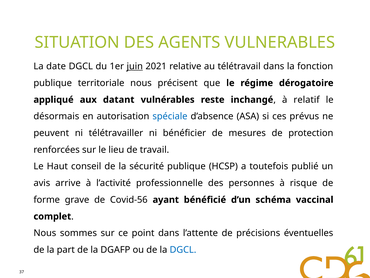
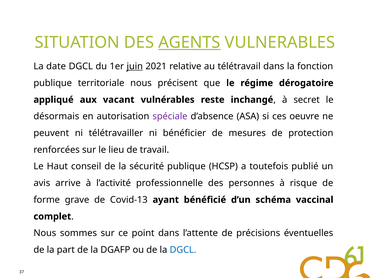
AGENTS underline: none -> present
datant: datant -> vacant
relatif: relatif -> secret
spéciale colour: blue -> purple
prévus: prévus -> oeuvre
Covid-56: Covid-56 -> Covid-13
